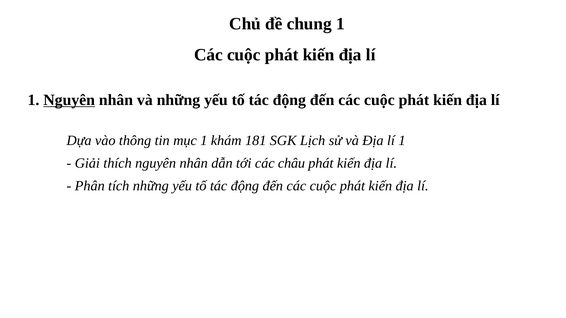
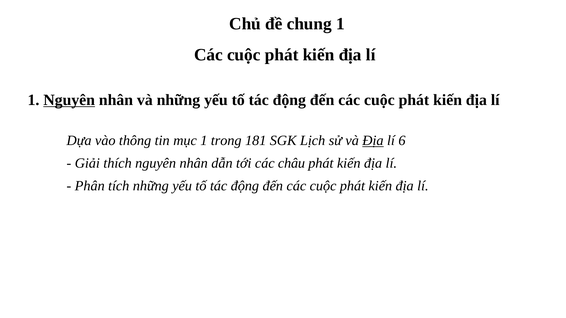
khám: khám -> trong
Địa at (373, 141) underline: none -> present
1 at (402, 141): 1 -> 6
